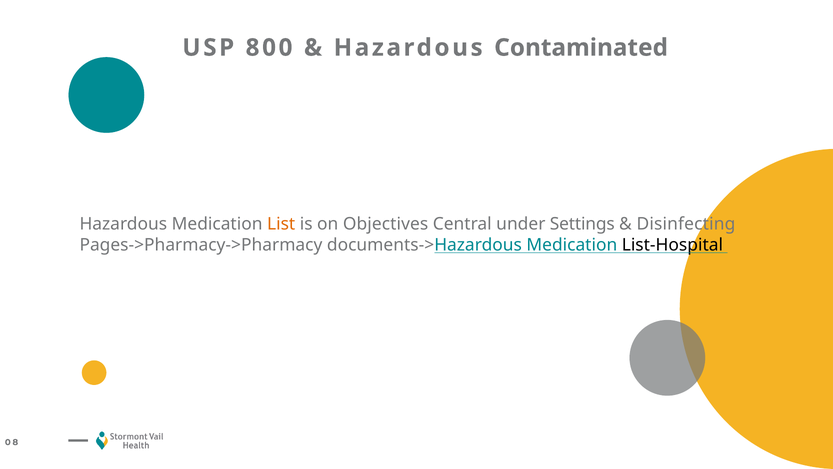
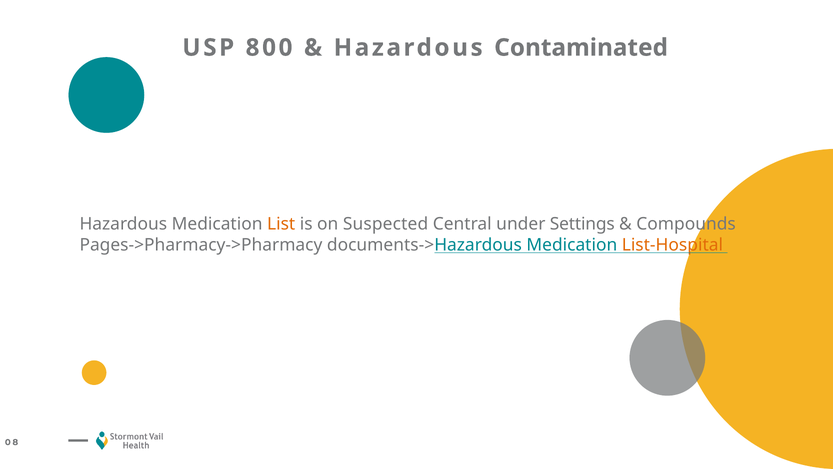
Objectives: Objectives -> Suspected
Disinfecting: Disinfecting -> Compounds
List-Hospital colour: black -> orange
